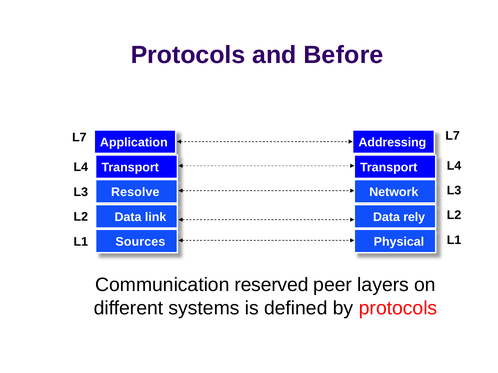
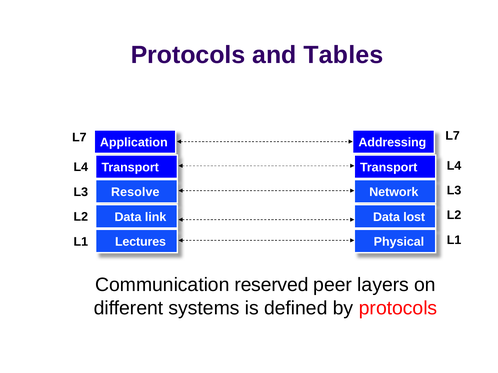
Before: Before -> Tables
rely: rely -> lost
Sources: Sources -> Lectures
